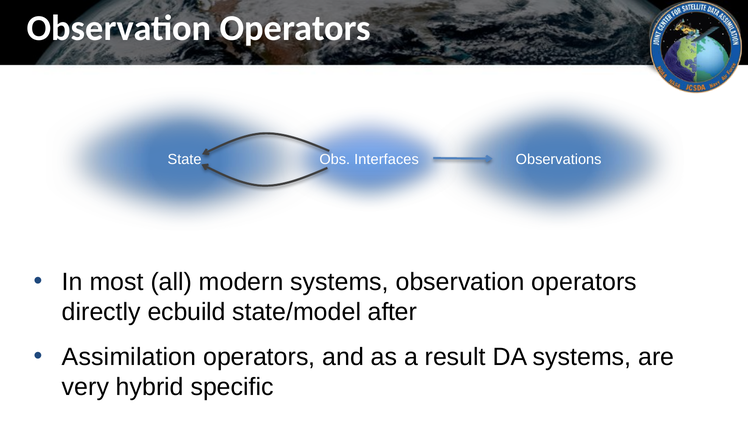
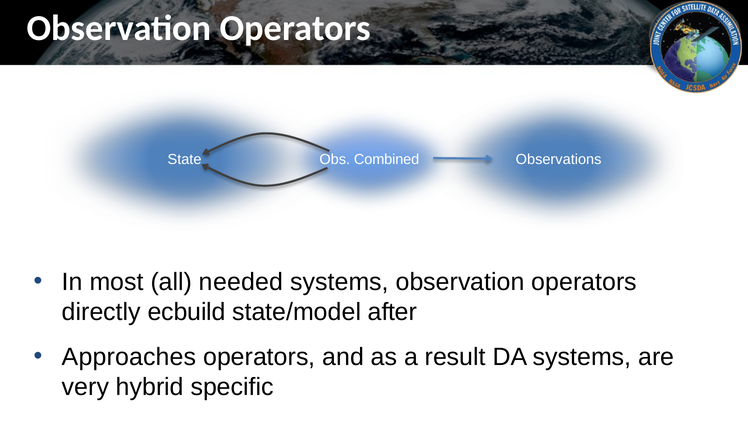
Interfaces: Interfaces -> Combined
modern: modern -> needed
Assimilation: Assimilation -> Approaches
